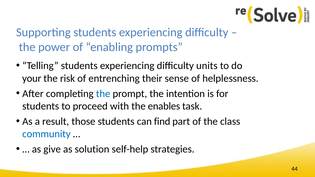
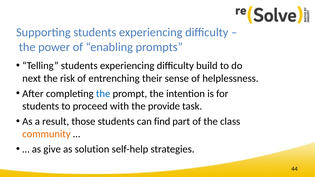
units: units -> build
your: your -> next
enables: enables -> provide
community colour: blue -> orange
